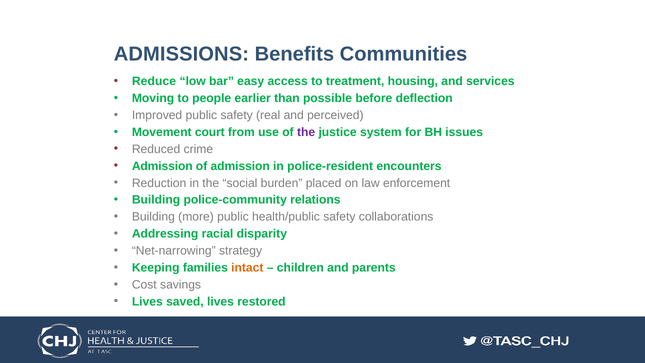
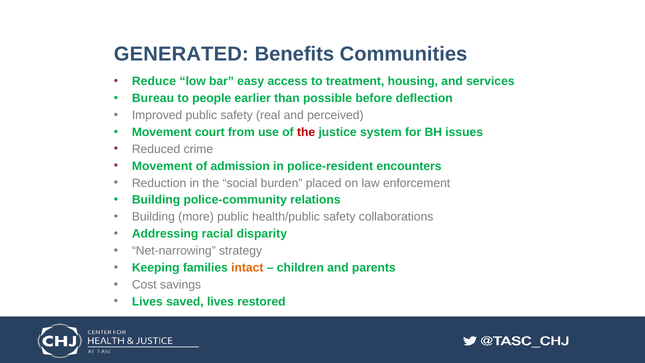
ADMISSIONS: ADMISSIONS -> GENERATED
Moving: Moving -> Bureau
the at (306, 132) colour: purple -> red
Admission at (162, 166): Admission -> Movement
